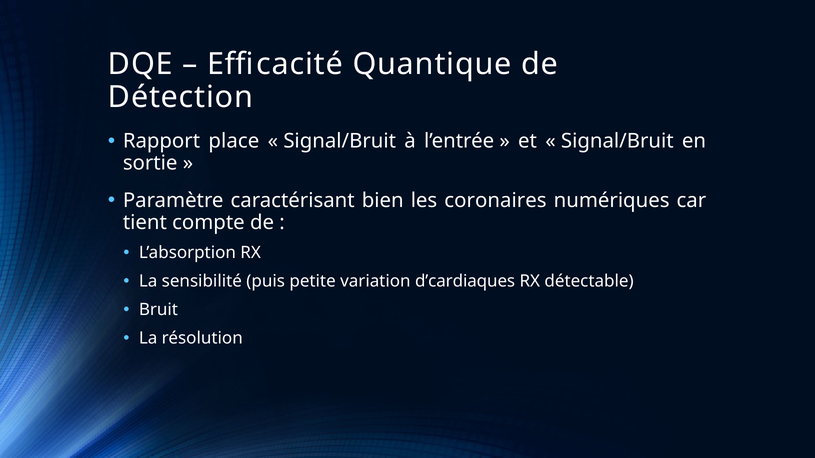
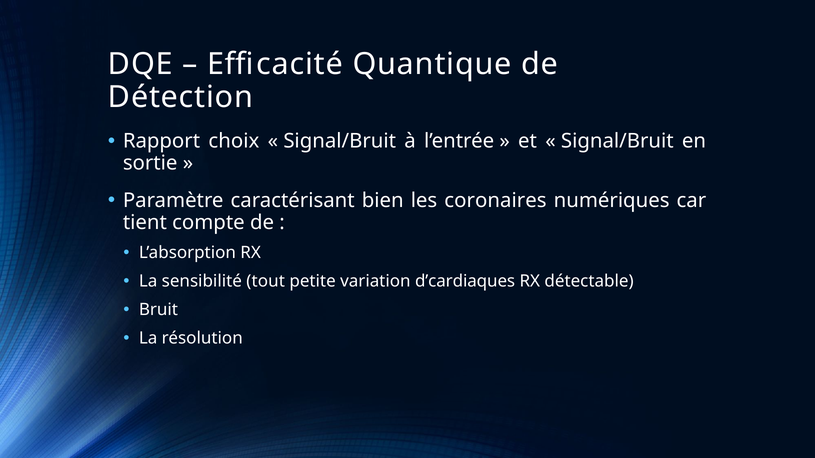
place: place -> choix
puis: puis -> tout
